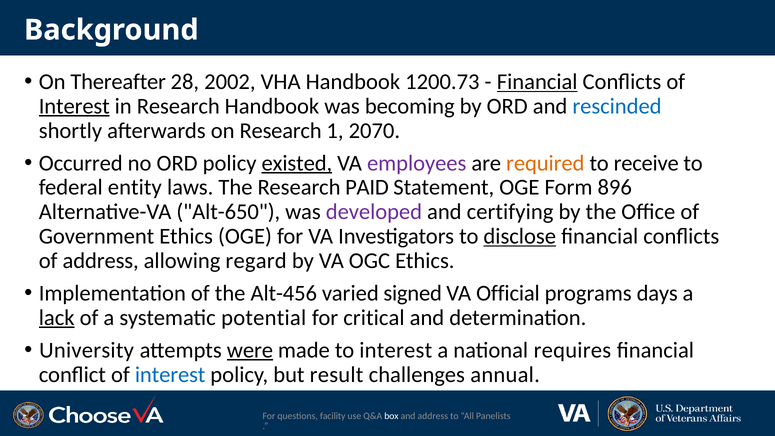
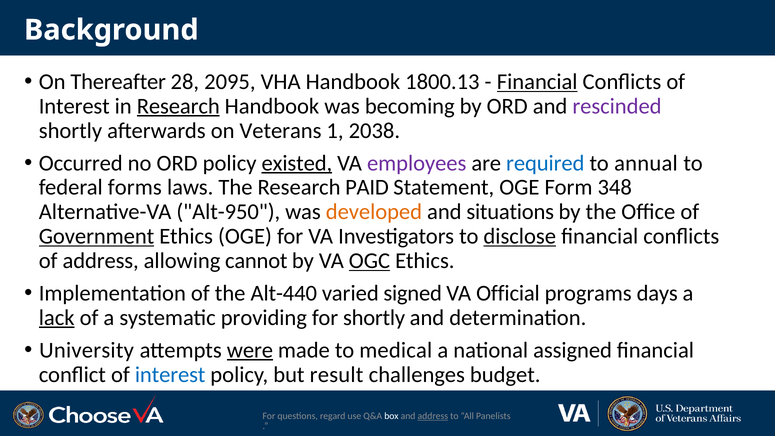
2002: 2002 -> 2095
1200.73: 1200.73 -> 1800.13
Interest at (74, 106) underline: present -> none
Research at (178, 106) underline: none -> present
rescinded colour: blue -> purple
on Research: Research -> Veterans
2070: 2070 -> 2038
required colour: orange -> blue
receive: receive -> annual
entity: entity -> forms
896: 896 -> 348
Alt-650: Alt-650 -> Alt-950
developed colour: purple -> orange
certifying: certifying -> situations
Government underline: none -> present
regard: regard -> cannot
OGC underline: none -> present
Alt-456: Alt-456 -> Alt-440
potential: potential -> providing
for critical: critical -> shortly
to interest: interest -> medical
requires: requires -> assigned
annual: annual -> budget
facility: facility -> regard
address at (433, 416) underline: none -> present
